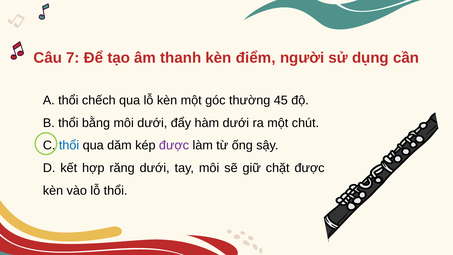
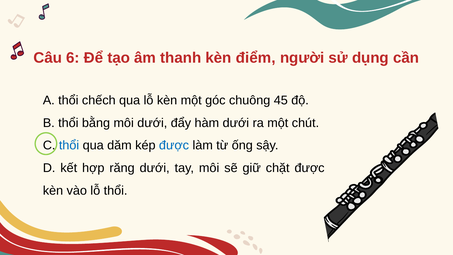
7: 7 -> 6
thường: thường -> chuông
được at (174, 145) colour: purple -> blue
